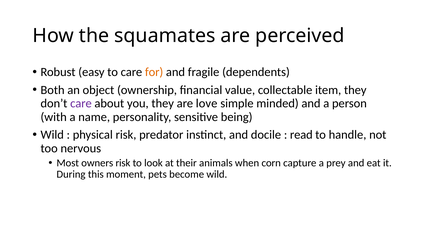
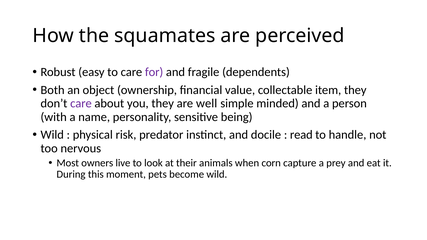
for colour: orange -> purple
love: love -> well
owners risk: risk -> live
